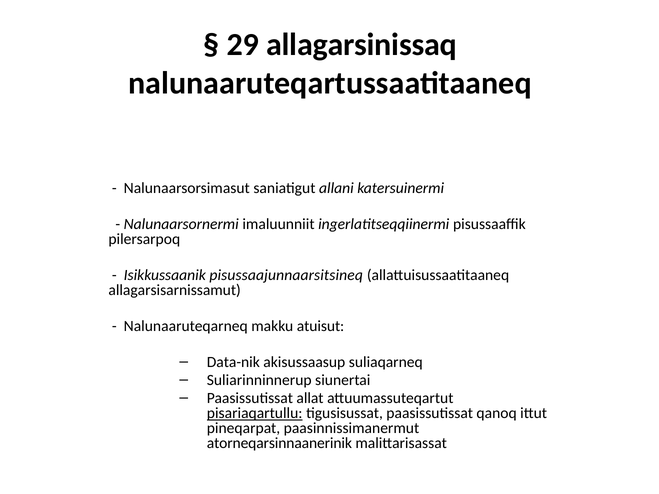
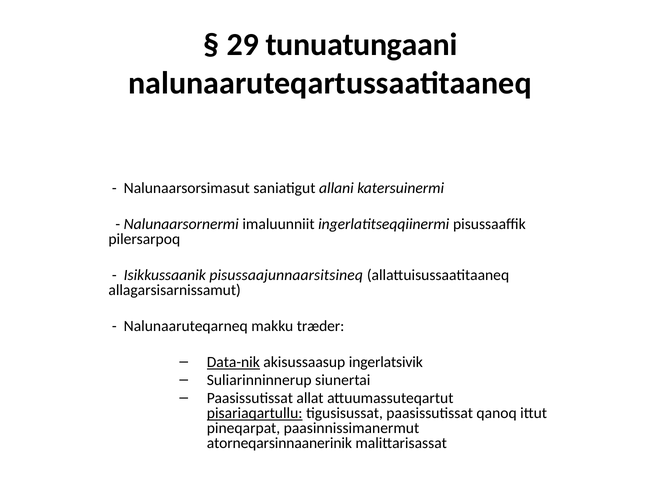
allagarsinissaq: allagarsinissaq -> tunuatungaani
atuisut: atuisut -> træder
Data-nik underline: none -> present
suliaqarneq: suliaqarneq -> ingerlatsivik
